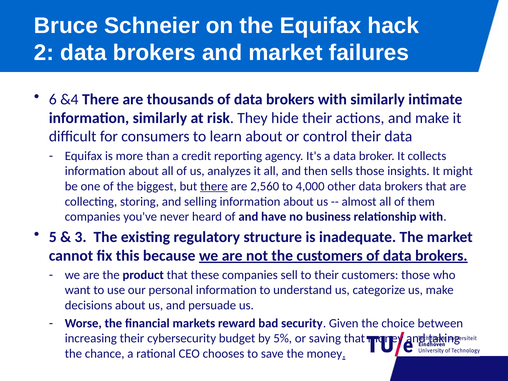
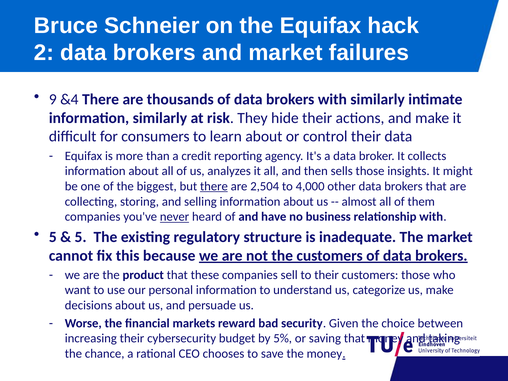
6: 6 -> 9
2,560: 2,560 -> 2,504
never underline: none -> present
3 at (81, 237): 3 -> 5
